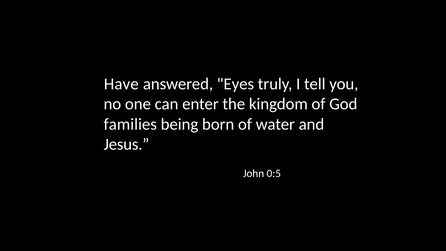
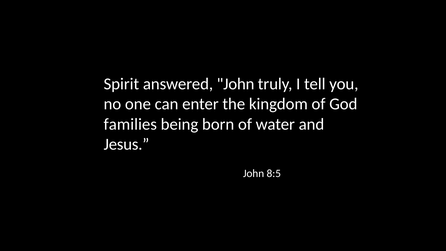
Have: Have -> Spirit
answered Eyes: Eyes -> John
0:5: 0:5 -> 8:5
